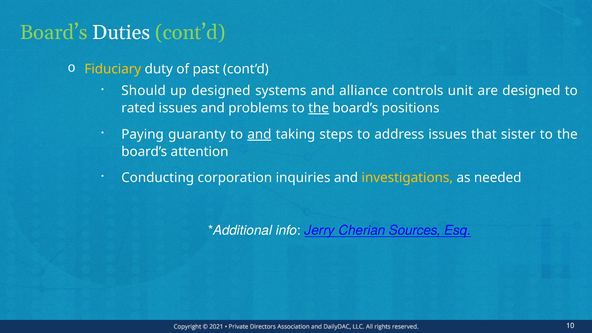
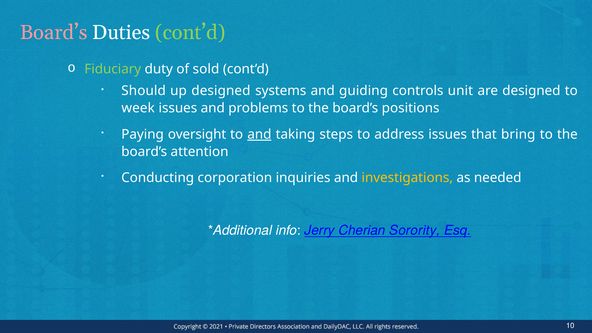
Board’s at (54, 32) colour: light green -> pink
Fiduciary colour: yellow -> light green
past: past -> sold
alliance: alliance -> guiding
rated: rated -> week
the at (319, 108) underline: present -> none
guaranty: guaranty -> oversight
sister: sister -> bring
Sources: Sources -> Sorority
